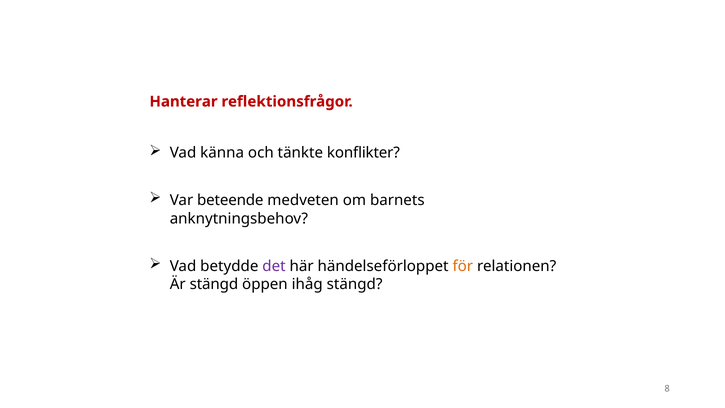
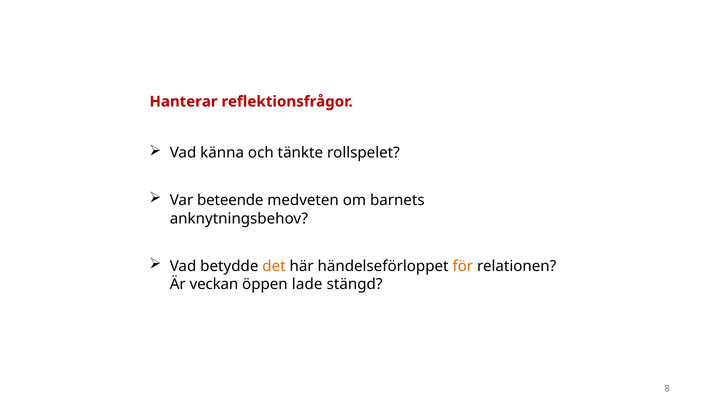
konflikter: konflikter -> rollspelet
det colour: purple -> orange
Är stängd: stängd -> veckan
ihåg: ihåg -> lade
